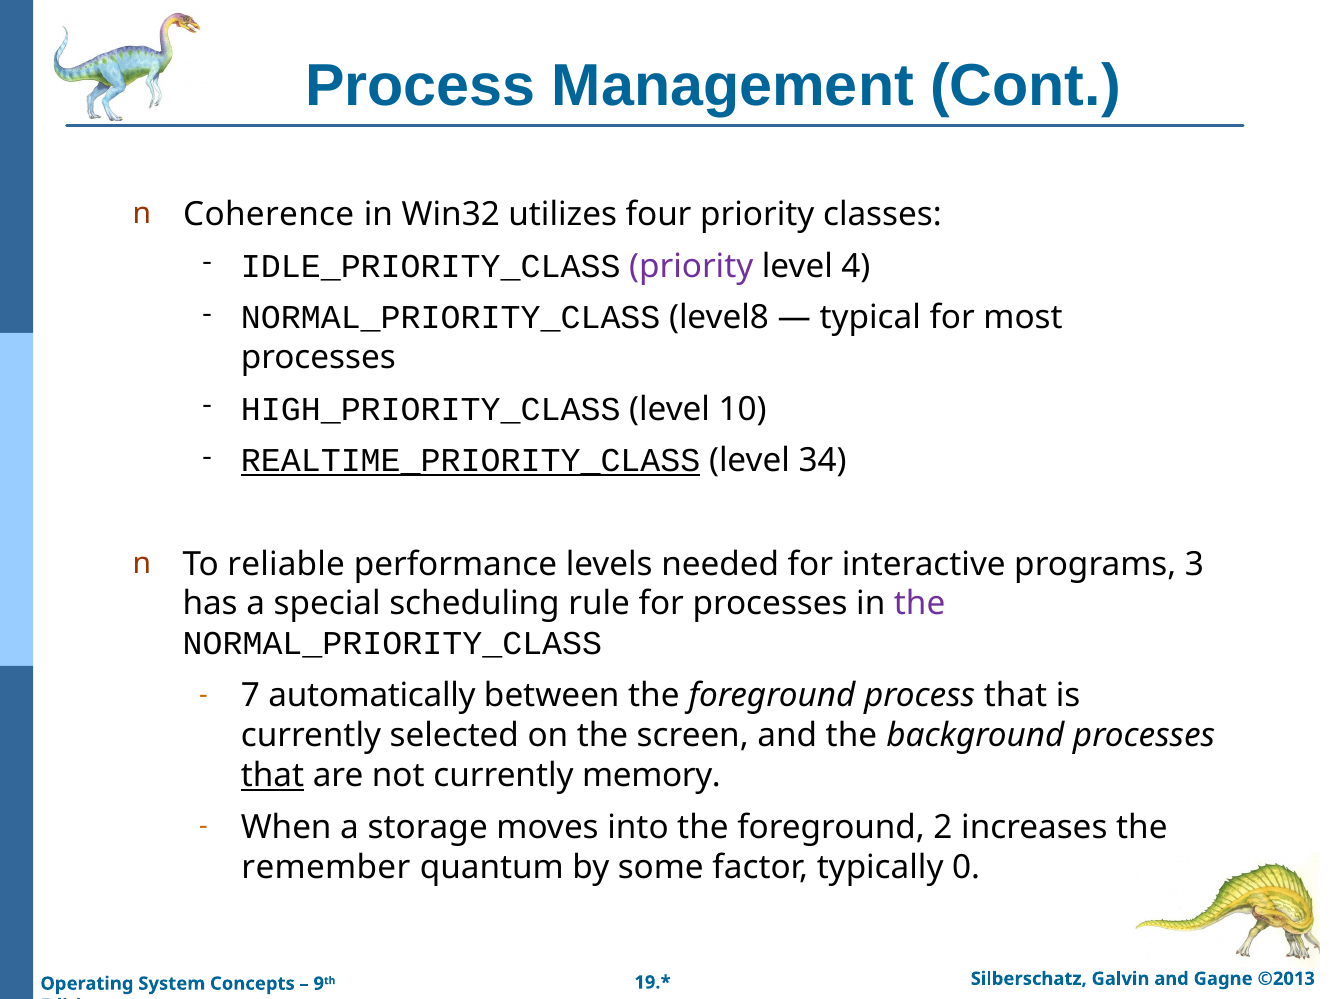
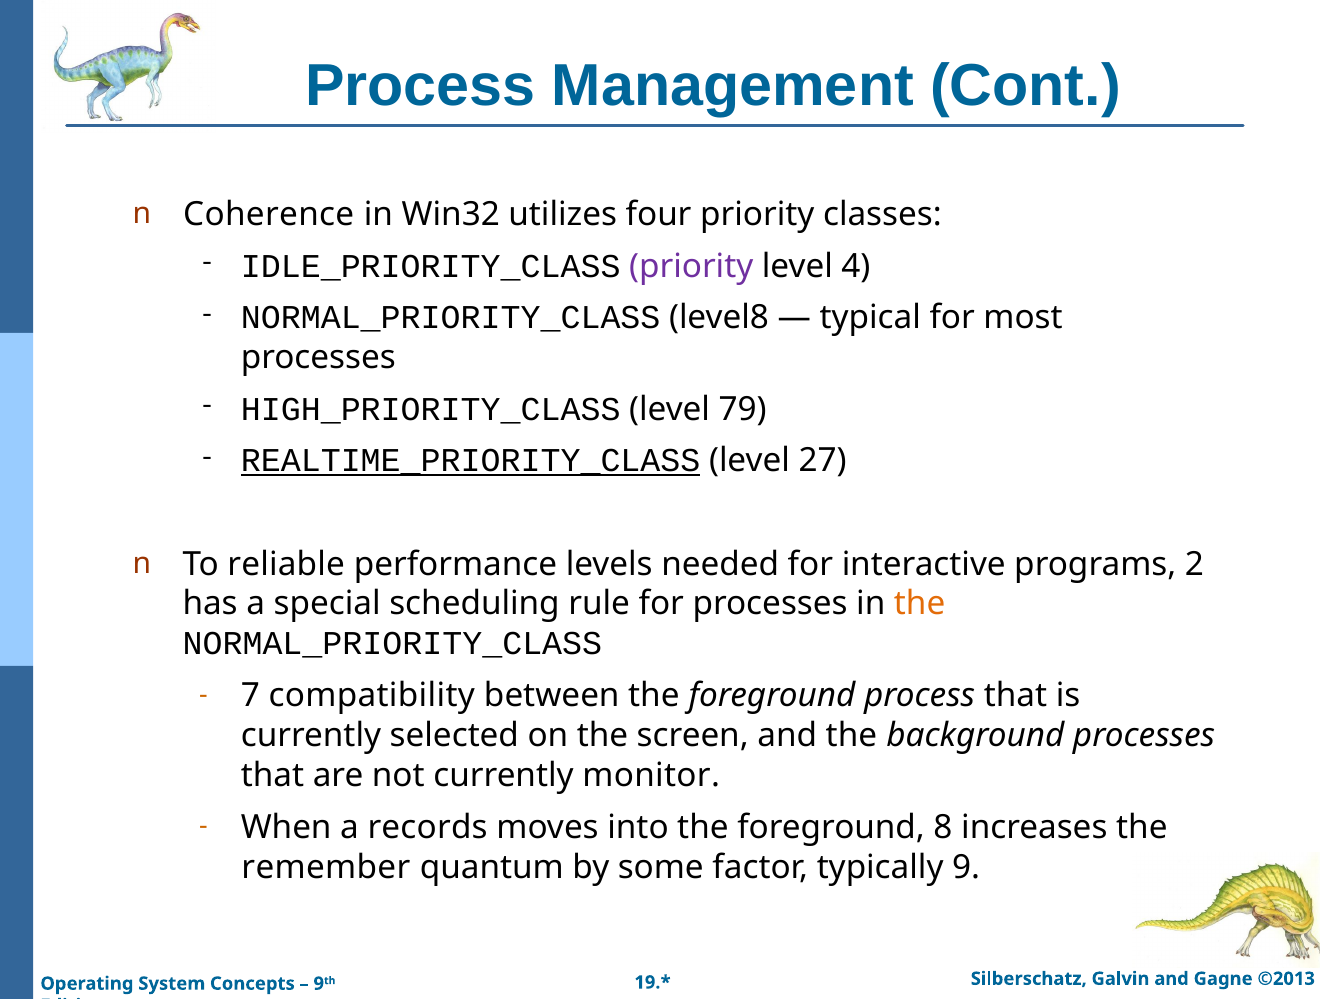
10: 10 -> 79
34: 34 -> 27
3: 3 -> 2
the at (920, 604) colour: purple -> orange
automatically: automatically -> compatibility
that at (273, 775) underline: present -> none
memory: memory -> monitor
storage: storage -> records
2: 2 -> 8
0: 0 -> 9
